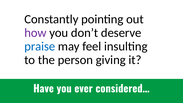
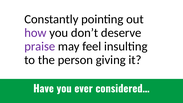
praise colour: blue -> purple
